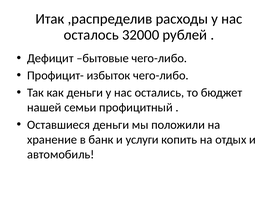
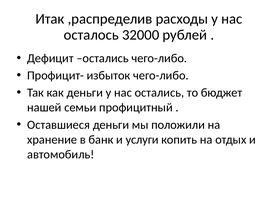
Дефицит бытовые: бытовые -> остались
